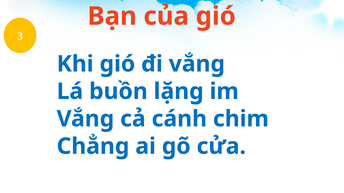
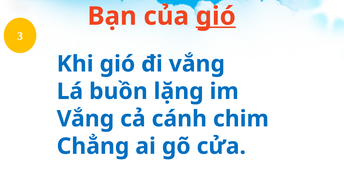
gió at (216, 16) underline: none -> present
